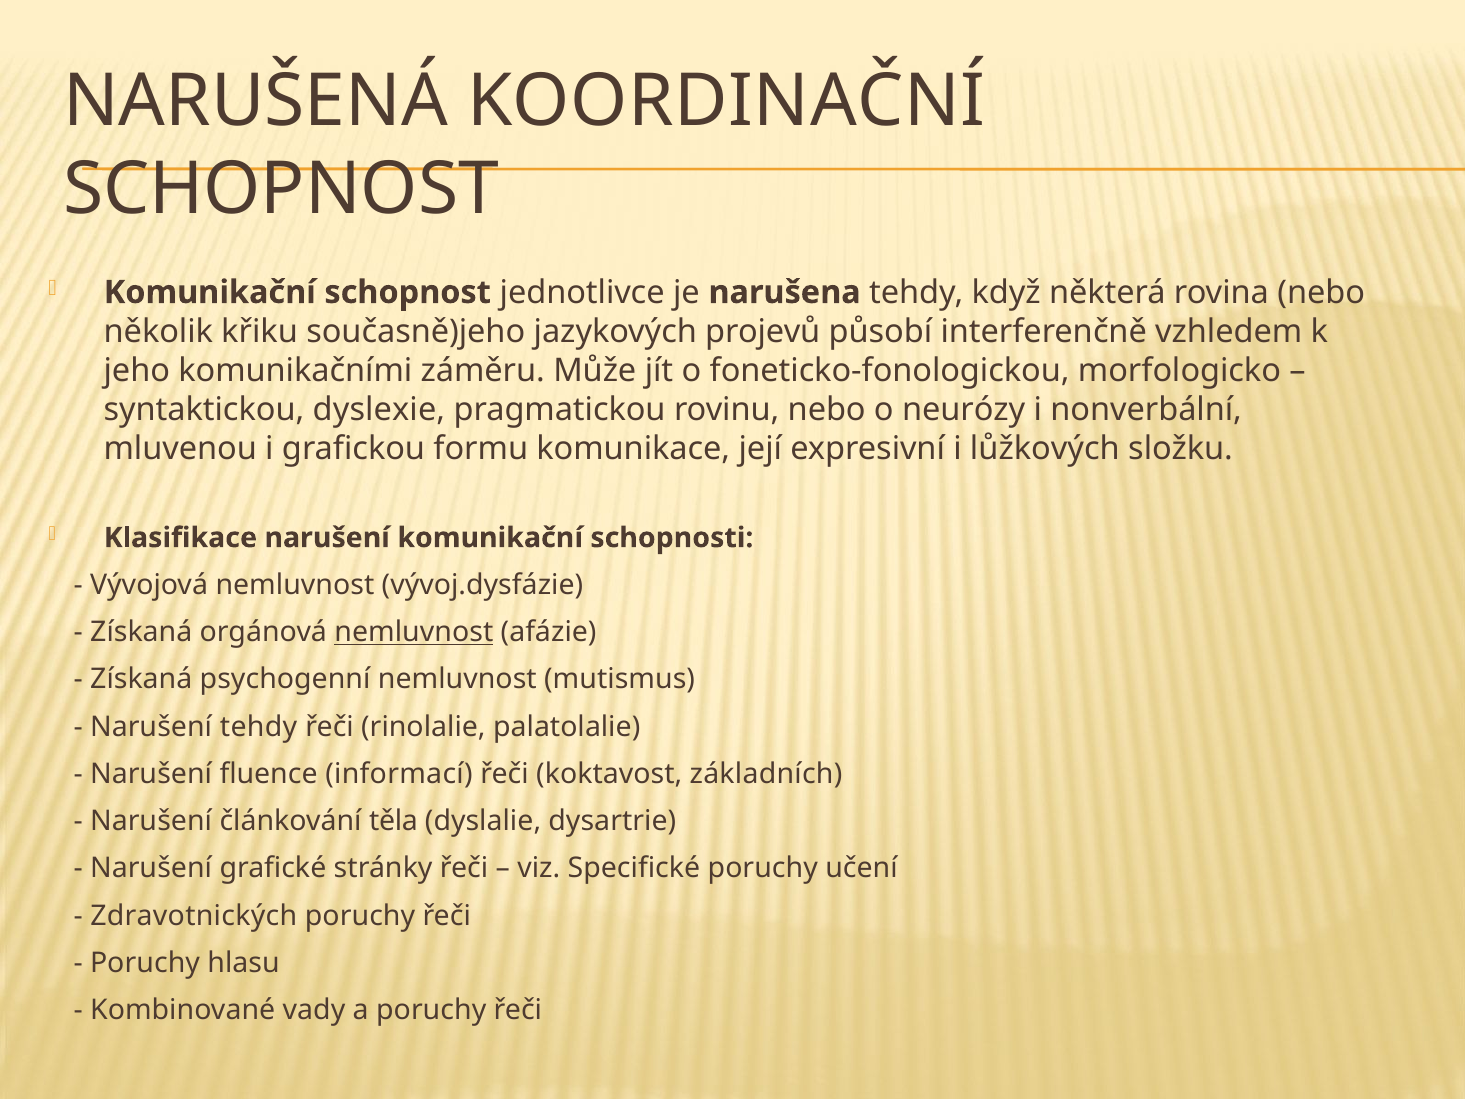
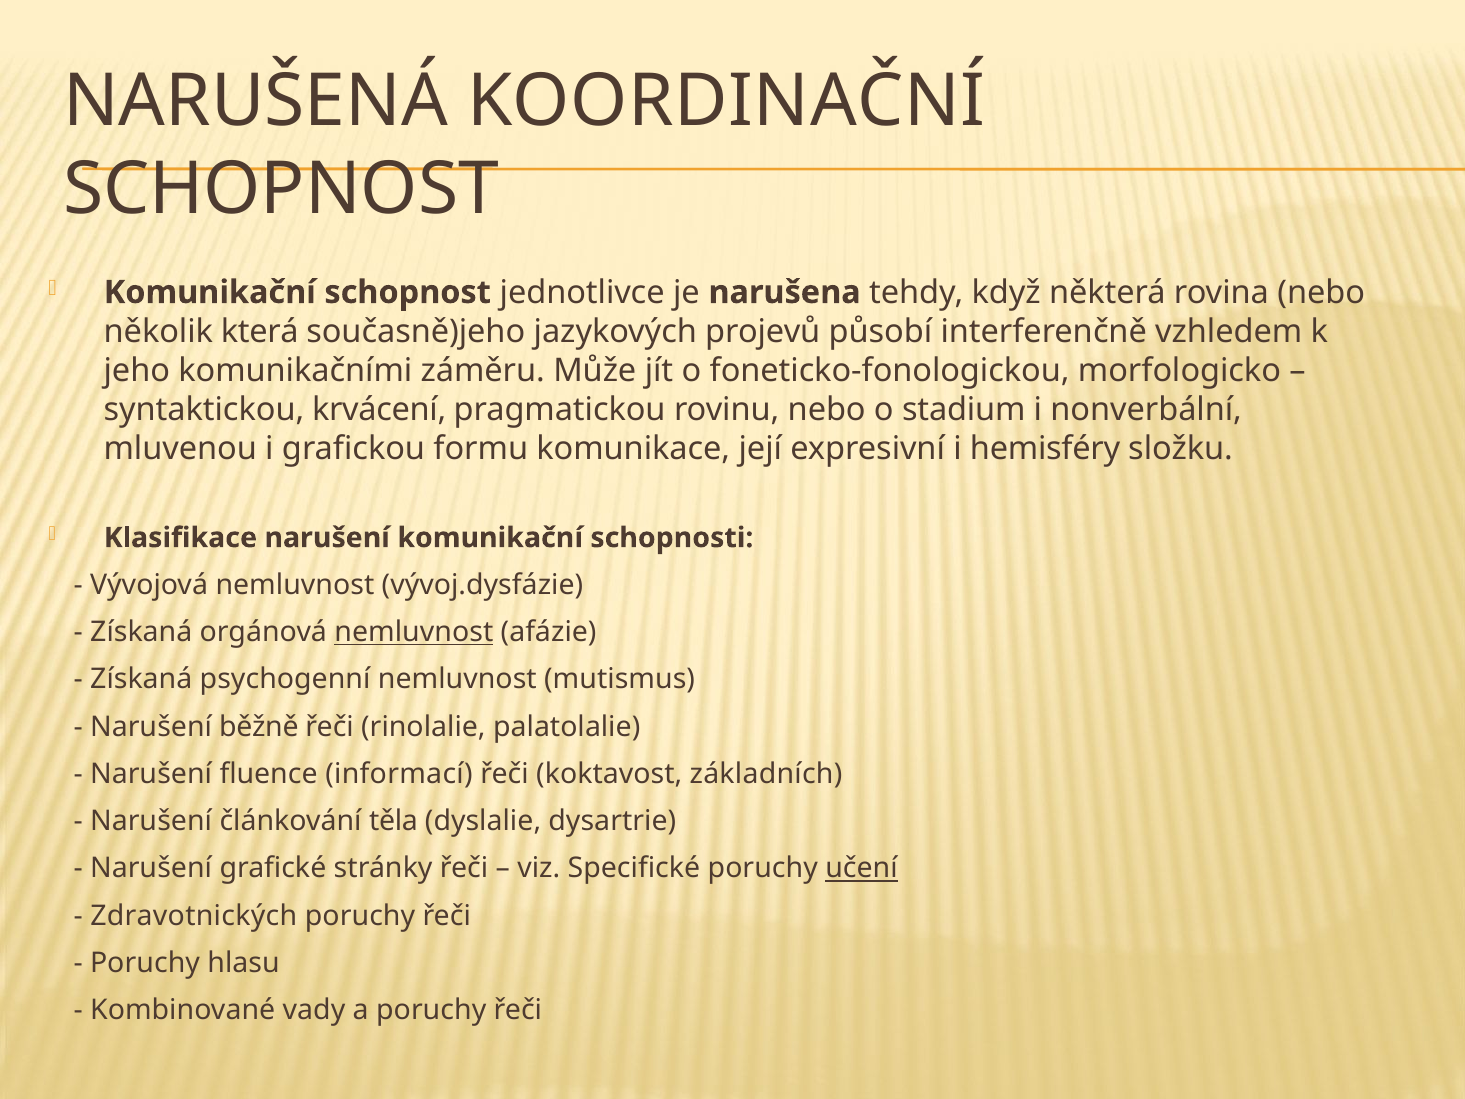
křiku: křiku -> která
dyslexie: dyslexie -> krvácení
neurózy: neurózy -> stadium
lůžkových: lůžkových -> hemisféry
Narušení tehdy: tehdy -> běžně
učení underline: none -> present
